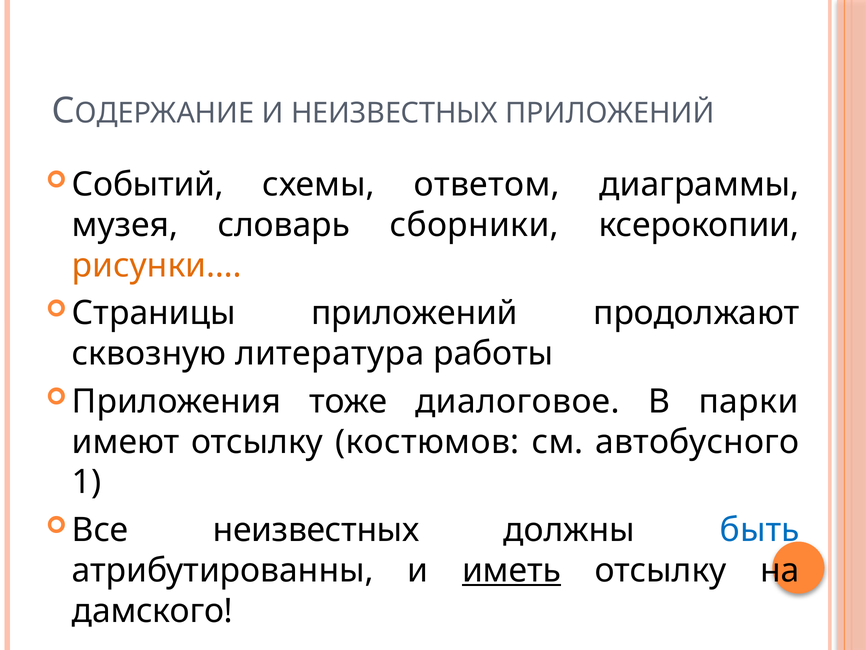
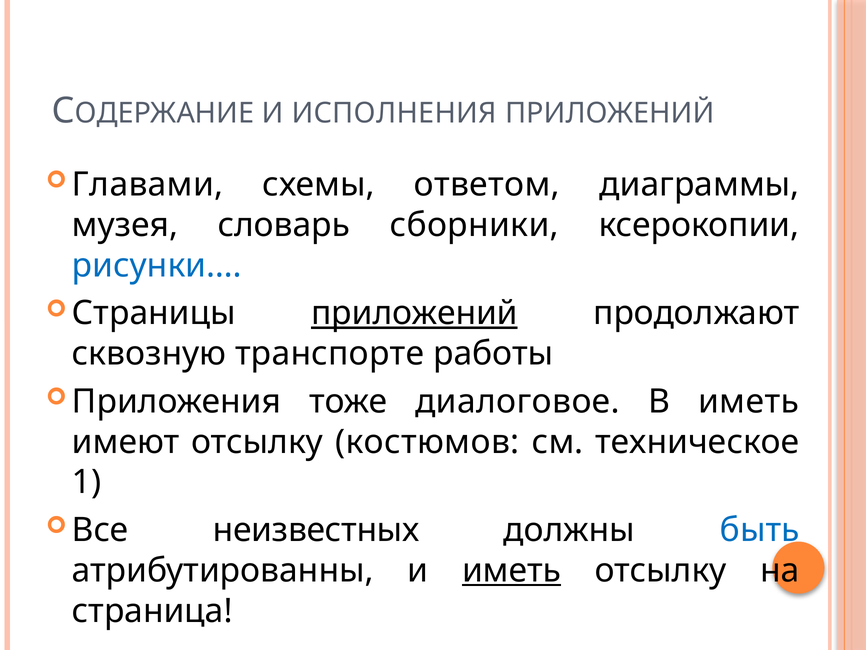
И НЕИЗВЕСТНЫХ: НЕИЗВЕСТНЫХ -> ИСПОЛНЕНИЯ
Событий: Событий -> Главами
рисунки… colour: orange -> blue
приложений at (415, 313) underline: none -> present
литература: литература -> транспорте
В парки: парки -> иметь
автобусного: автобусного -> техническое
дамского: дамского -> страница
